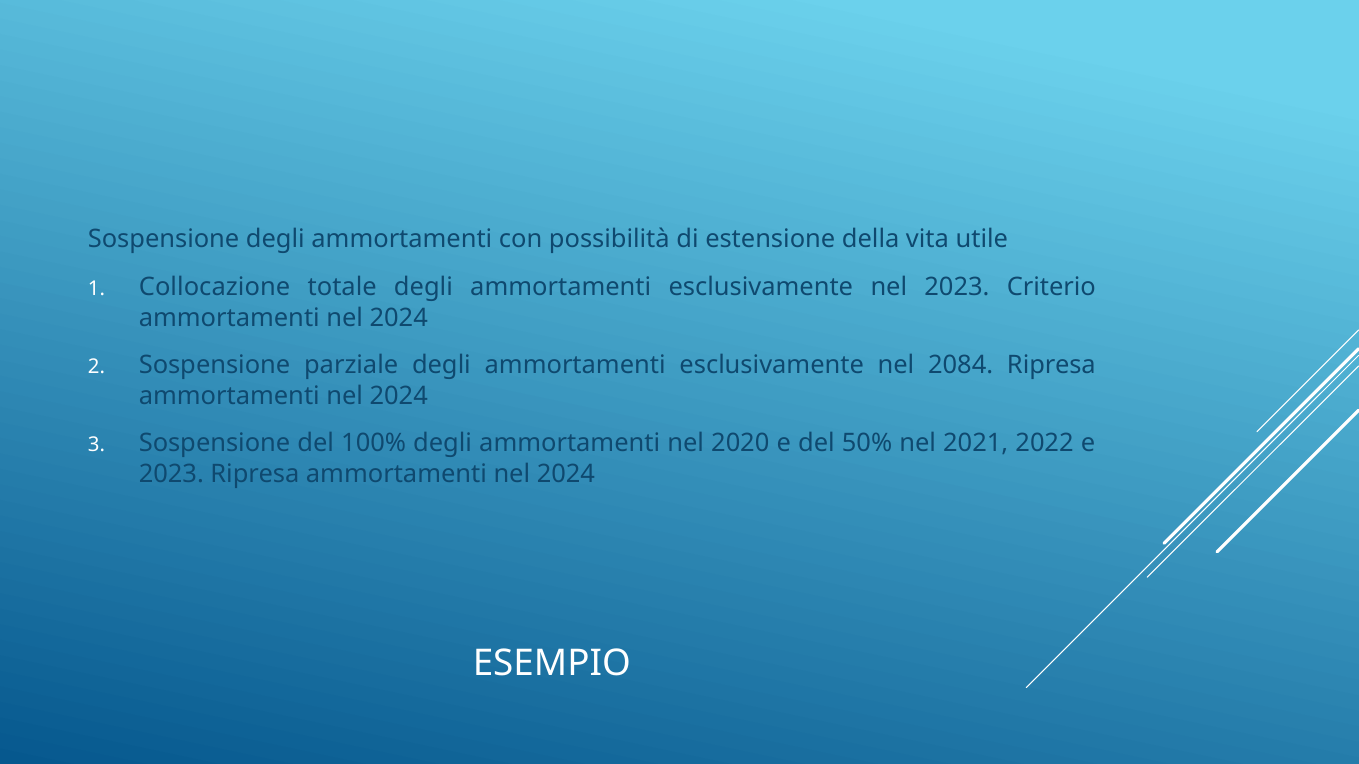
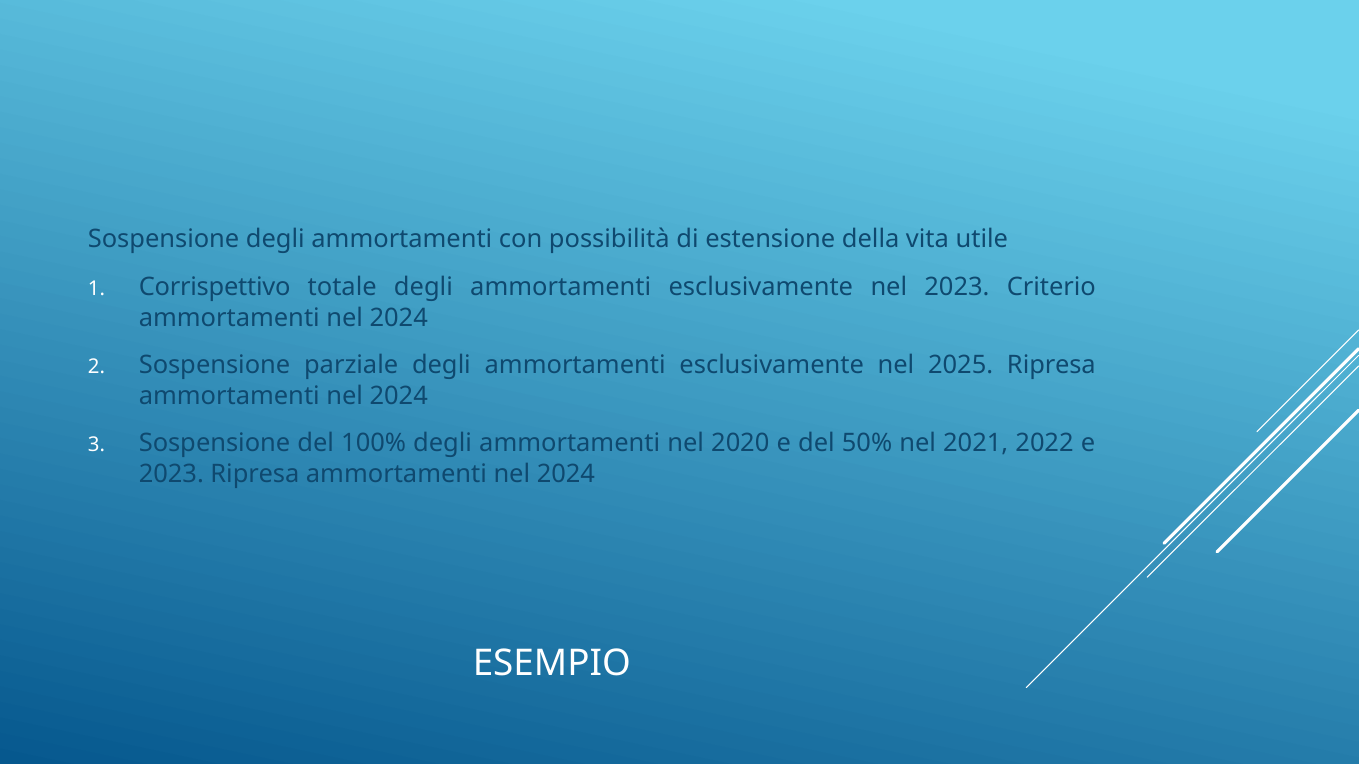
Collocazione: Collocazione -> Corrispettivo
2084: 2084 -> 2025
